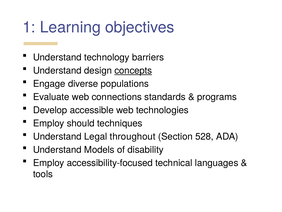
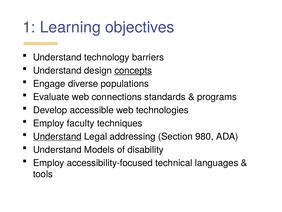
should: should -> faculty
Understand at (57, 136) underline: none -> present
throughout: throughout -> addressing
528: 528 -> 980
